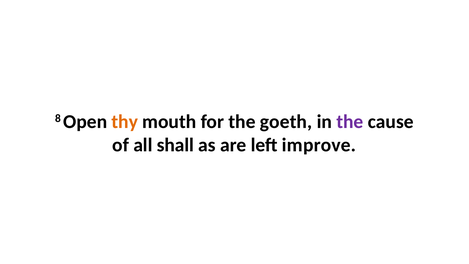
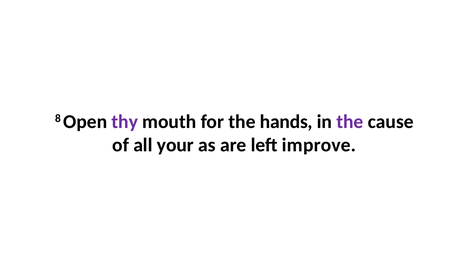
thy colour: orange -> purple
goeth: goeth -> hands
shall: shall -> your
